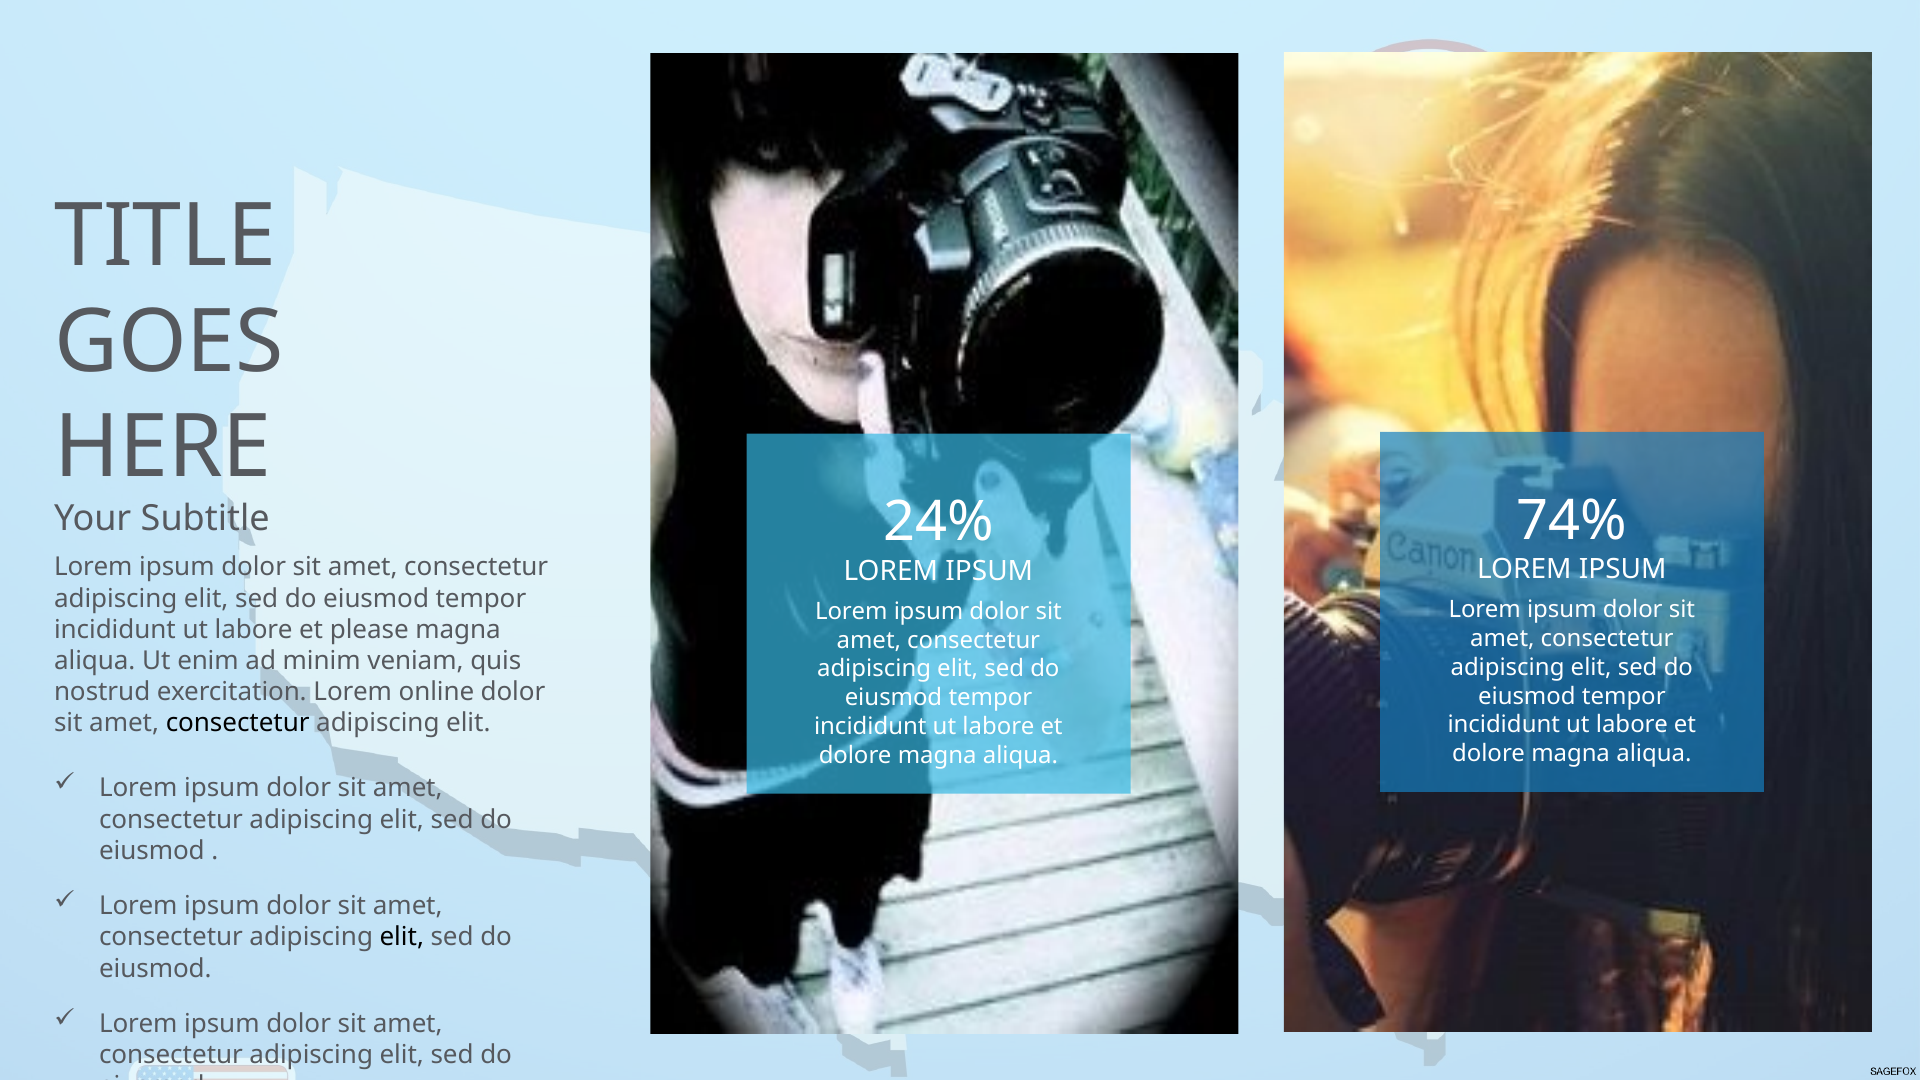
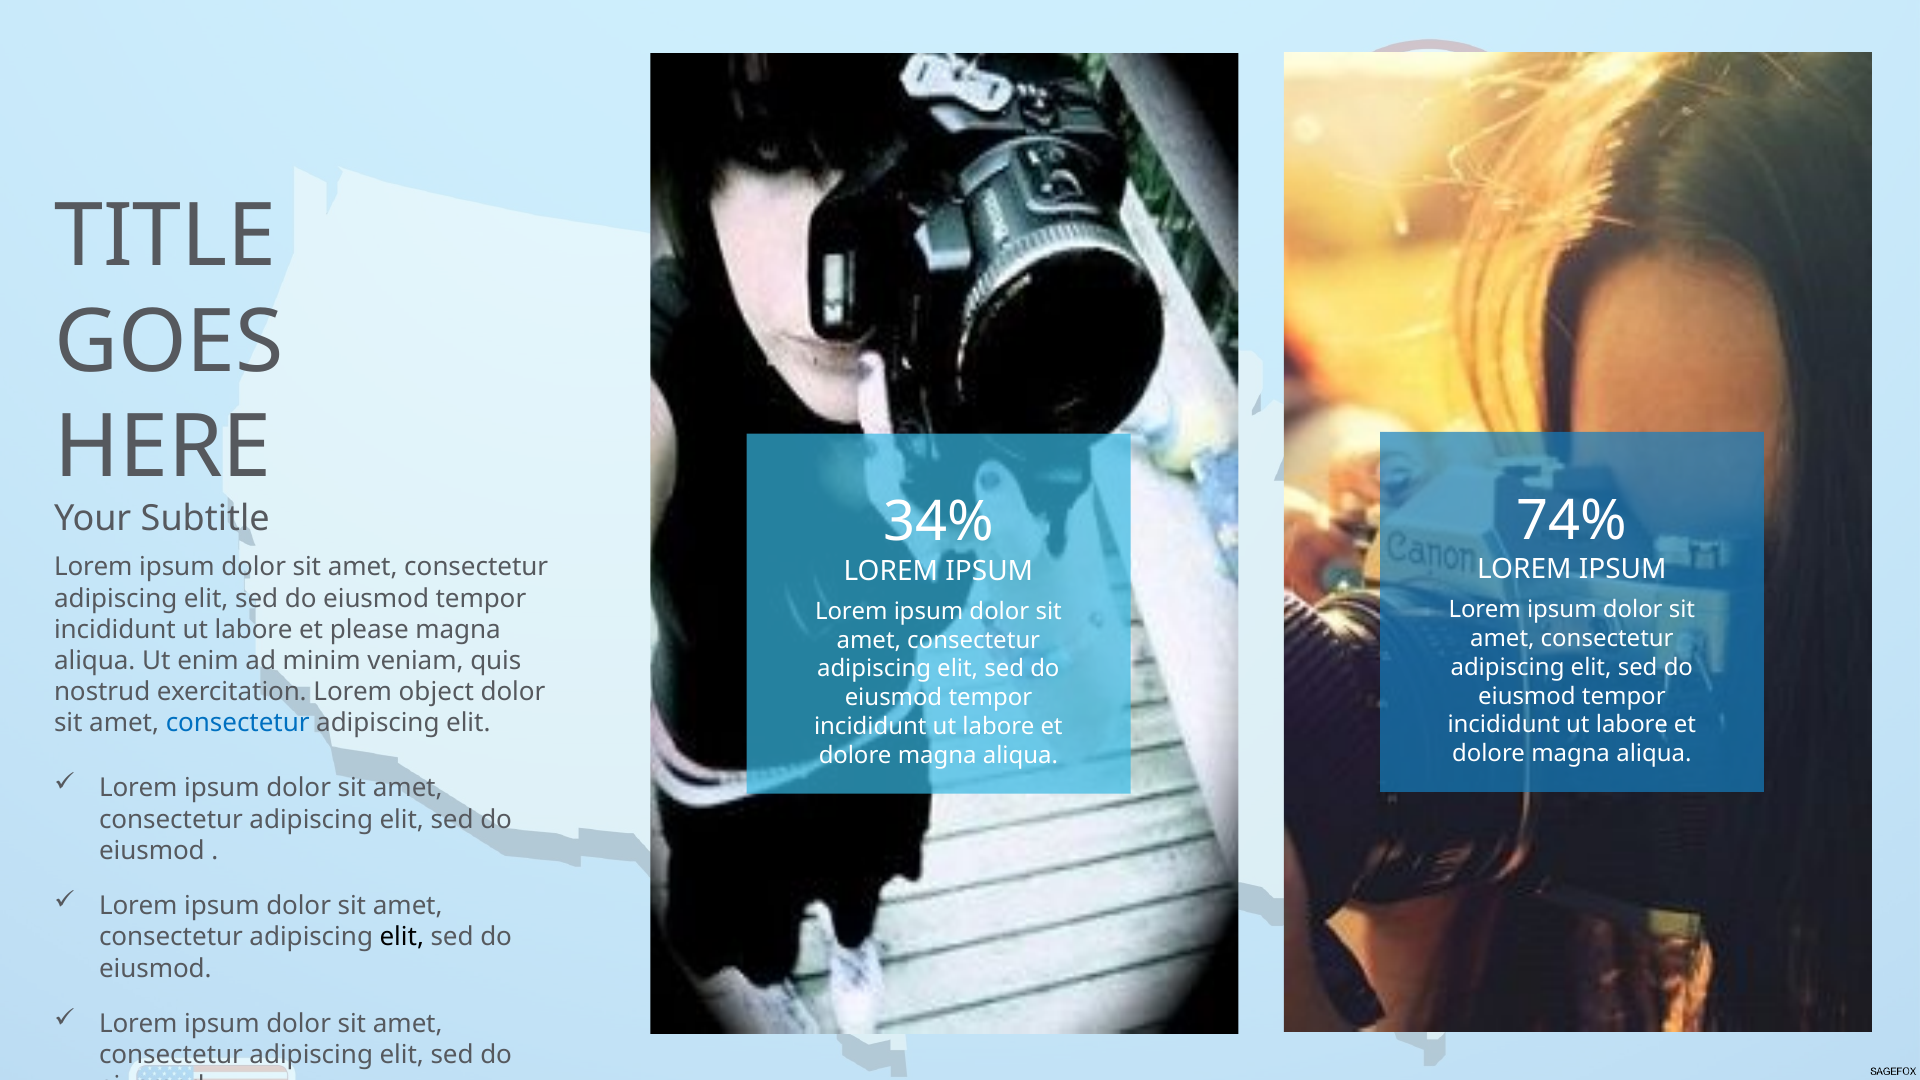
24%: 24% -> 34%
online: online -> object
consectetur at (238, 723) colour: black -> blue
